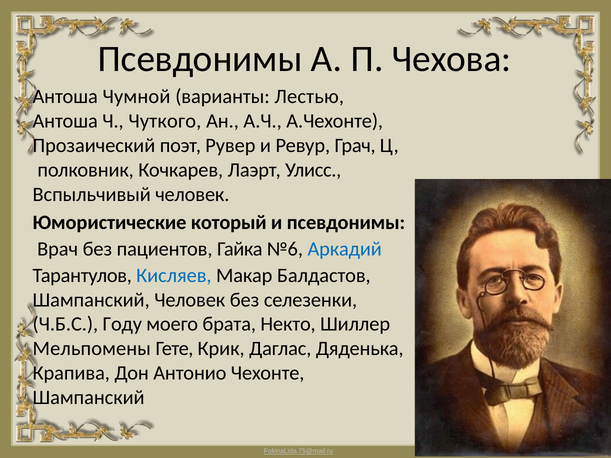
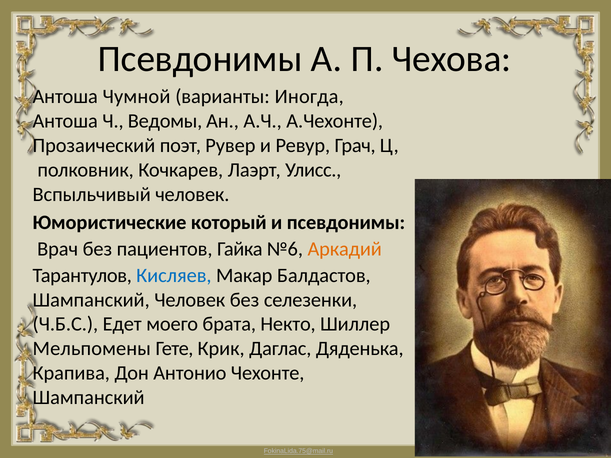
Лестью: Лестью -> Иногда
Чуткого: Чуткого -> Ведомы
Аркадий colour: blue -> orange
Году: Году -> Едет
